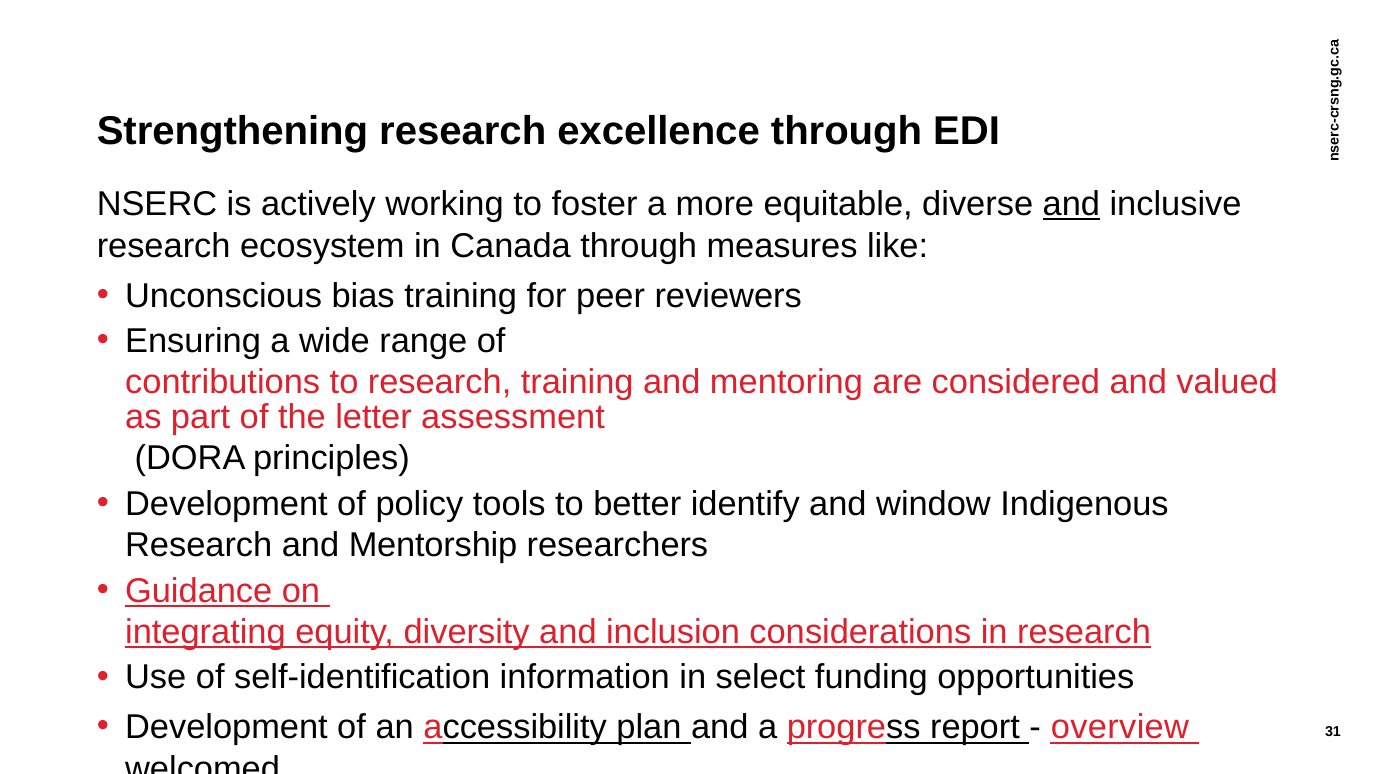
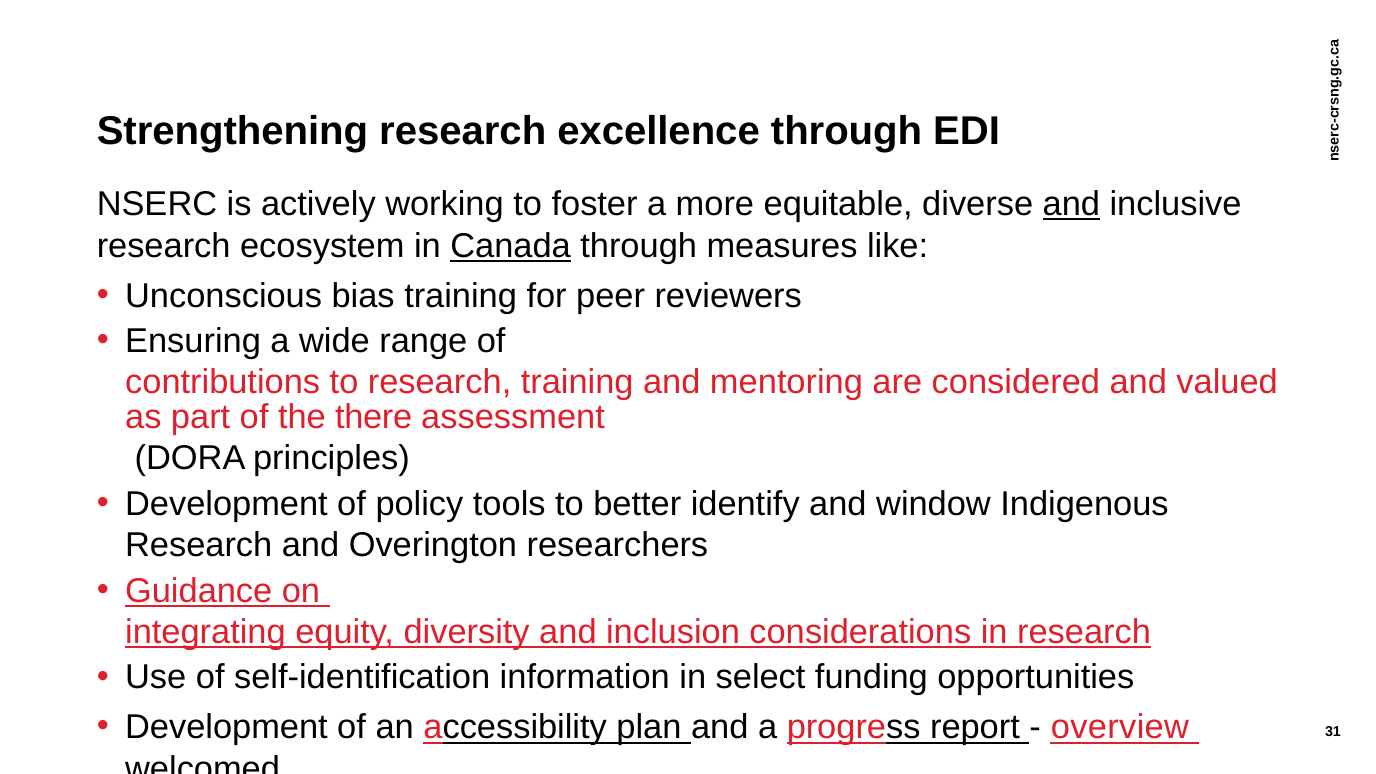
Canada underline: none -> present
letter: letter -> there
Mentorship: Mentorship -> Overington
